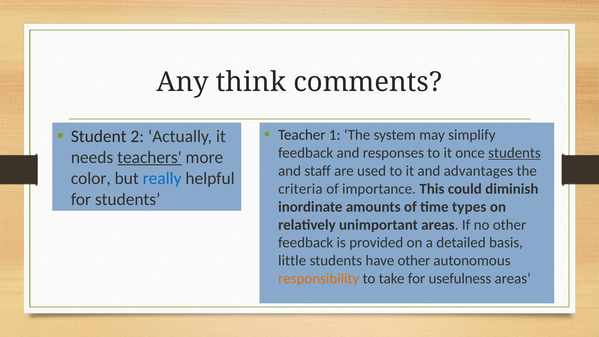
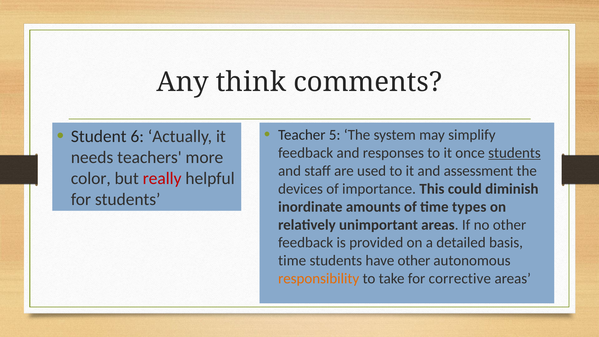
1: 1 -> 5
2: 2 -> 6
teachers underline: present -> none
advantages: advantages -> assessment
really colour: blue -> red
criteria: criteria -> devices
little at (292, 261): little -> time
usefulness: usefulness -> corrective
